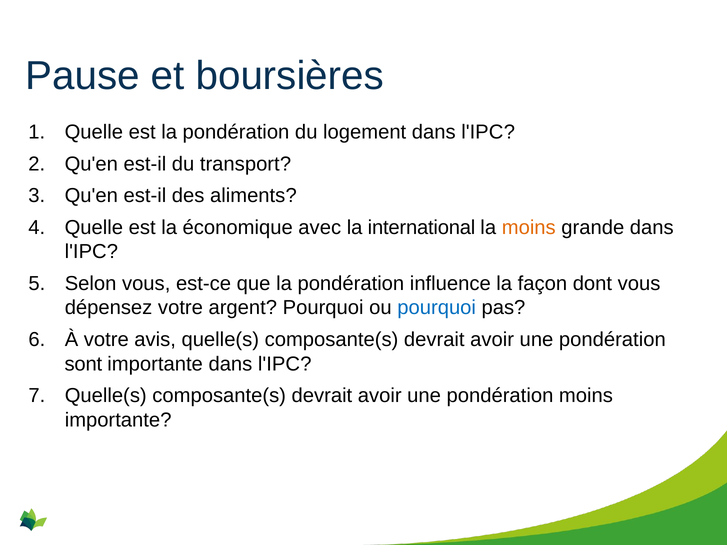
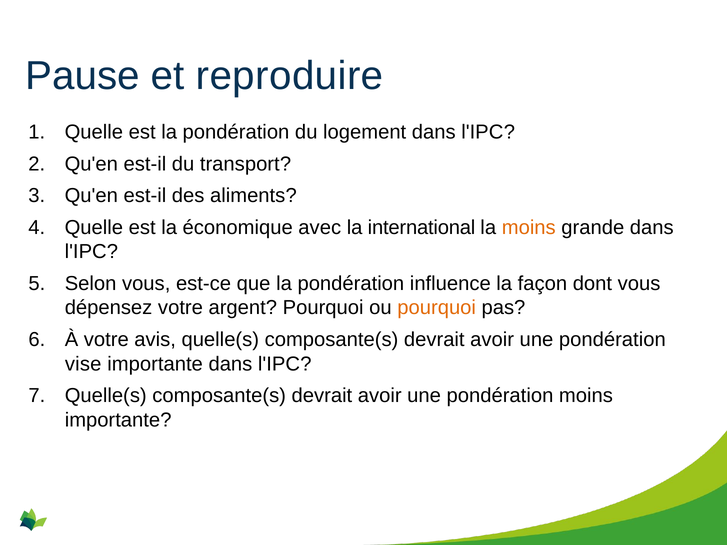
boursières: boursières -> reproduire
pourquoi at (437, 308) colour: blue -> orange
sont: sont -> vise
